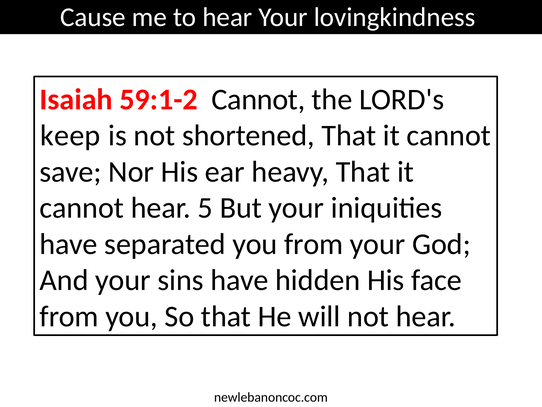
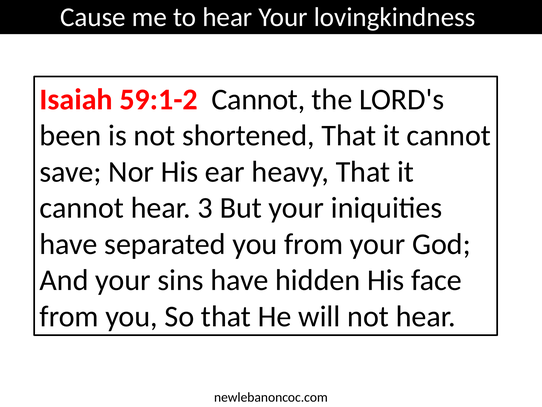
keep: keep -> been
5: 5 -> 3
